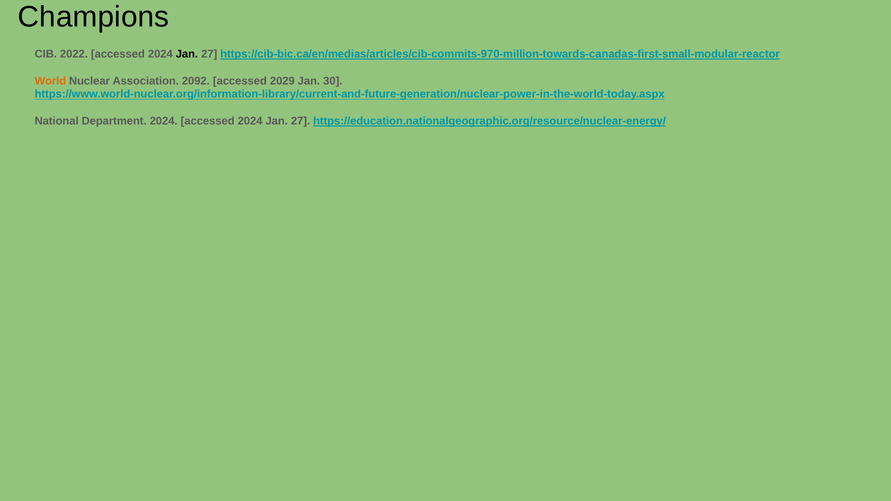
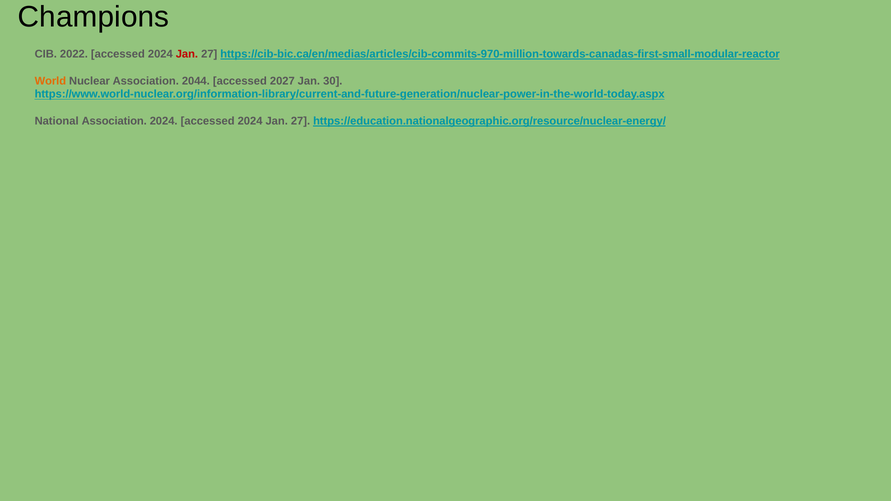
Jan at (187, 54) colour: black -> red
2092: 2092 -> 2044
2029: 2029 -> 2027
National Department: Department -> Association
